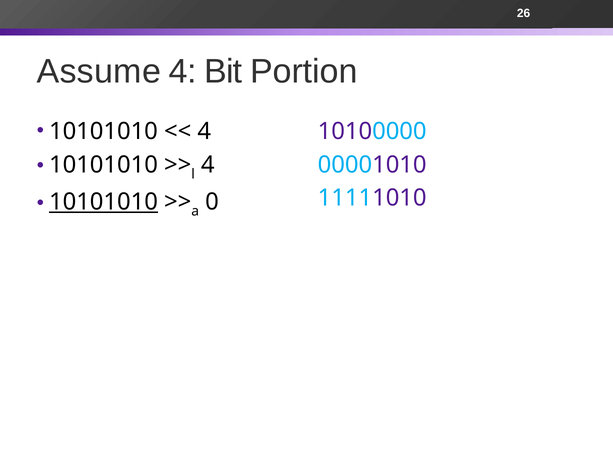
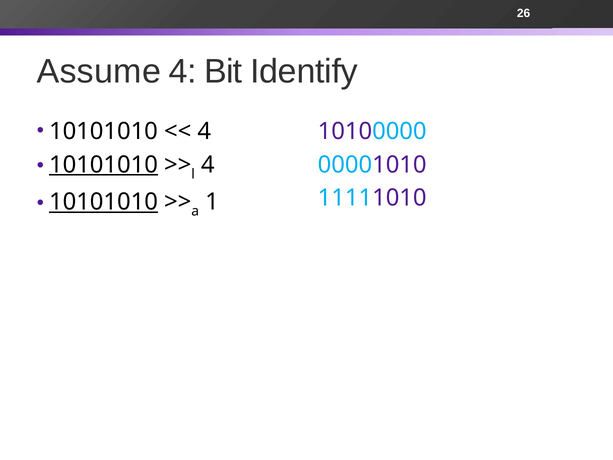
Portion: Portion -> Identify
10101010 at (103, 165) underline: none -> present
0: 0 -> 1
